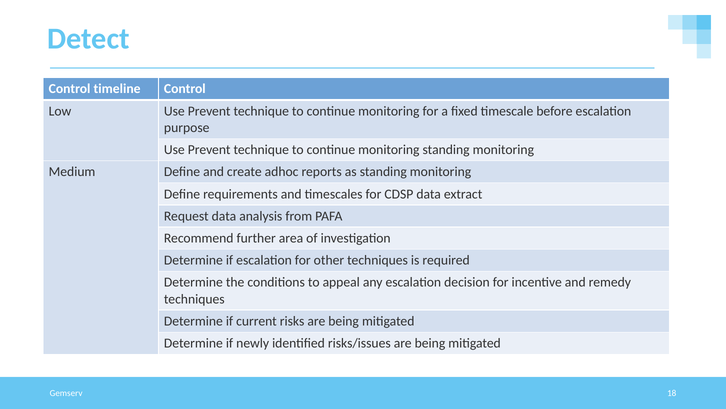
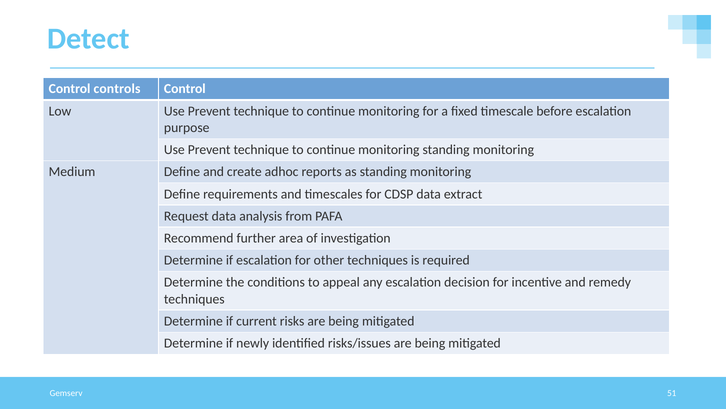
timeline: timeline -> controls
18: 18 -> 51
